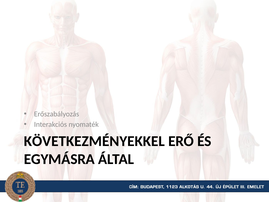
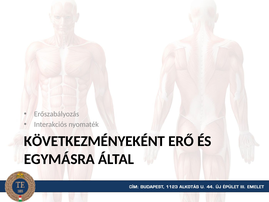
KÖVETKEZMÉNYEKKEL: KÖVETKEZMÉNYEKKEL -> KÖVETKEZMÉNYEKÉNT
